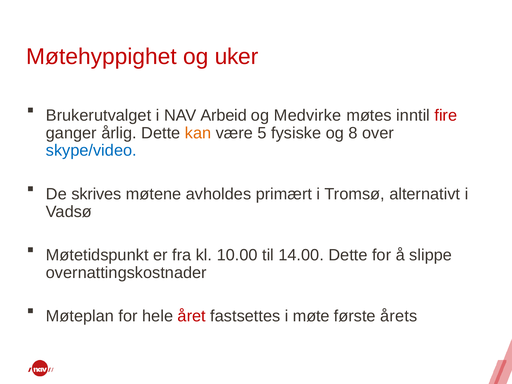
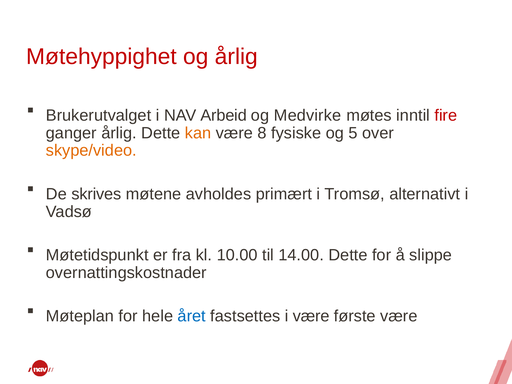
og uker: uker -> årlig
5: 5 -> 8
8: 8 -> 5
skype/video colour: blue -> orange
året colour: red -> blue
i møte: møte -> være
første årets: årets -> være
